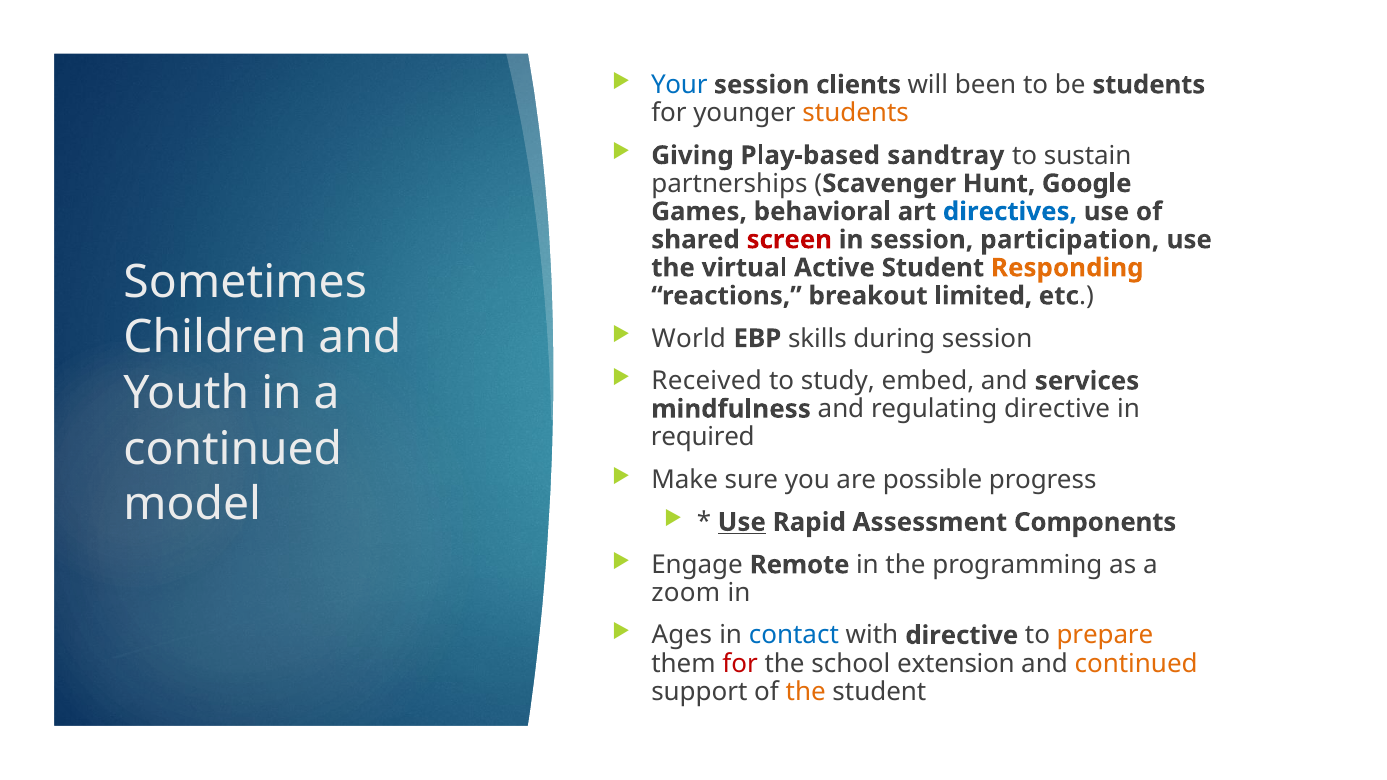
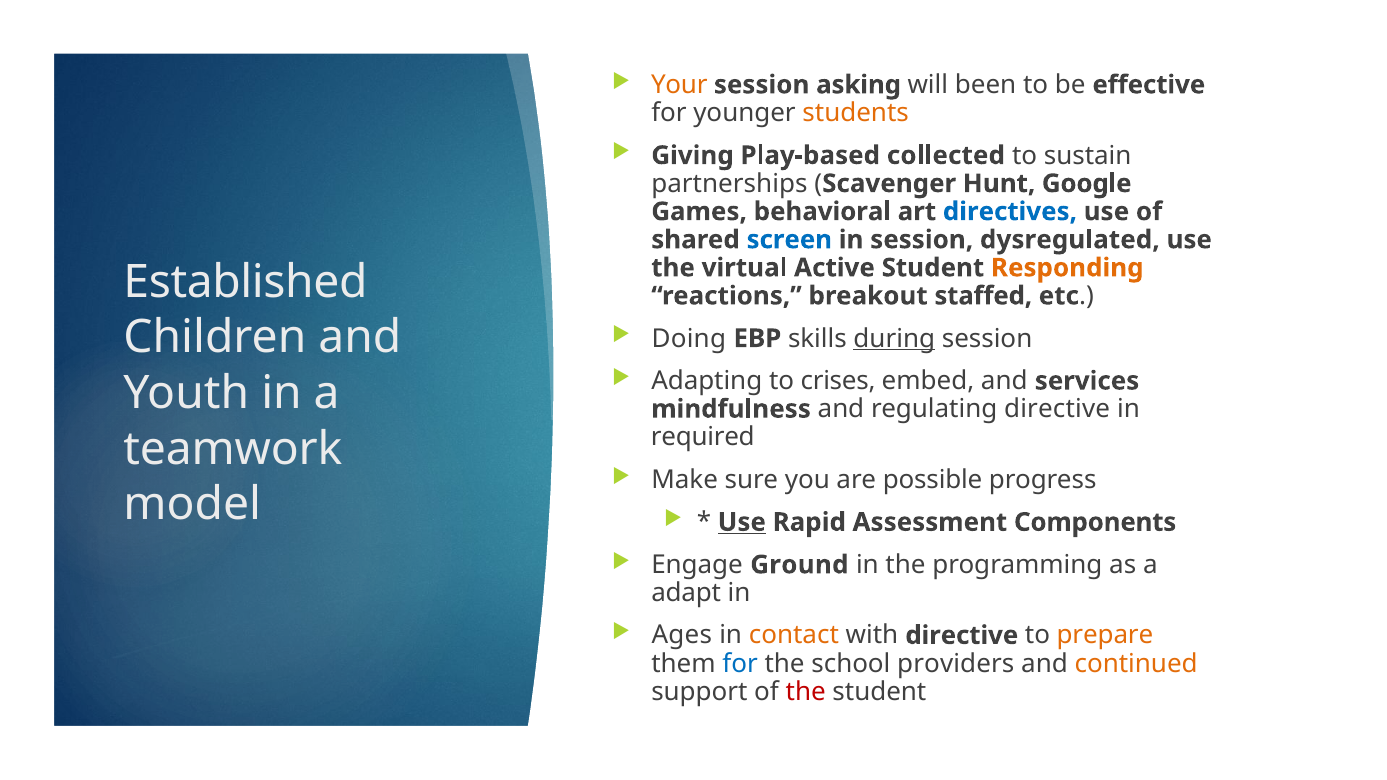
Your colour: blue -> orange
clients: clients -> asking
be students: students -> effective
sandtray: sandtray -> collected
screen colour: red -> blue
participation: participation -> dysregulated
Sometimes: Sometimes -> Established
limited: limited -> staffed
World: World -> Doing
during underline: none -> present
Received: Received -> Adapting
study: study -> crises
continued at (233, 449): continued -> teamwork
Remote: Remote -> Ground
zoom: zoom -> adapt
contact colour: blue -> orange
for at (740, 664) colour: red -> blue
extension: extension -> providers
the at (806, 692) colour: orange -> red
